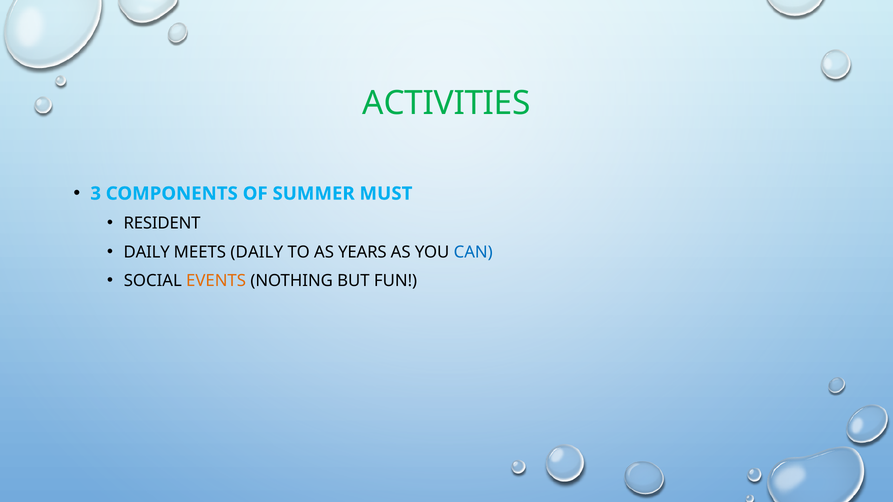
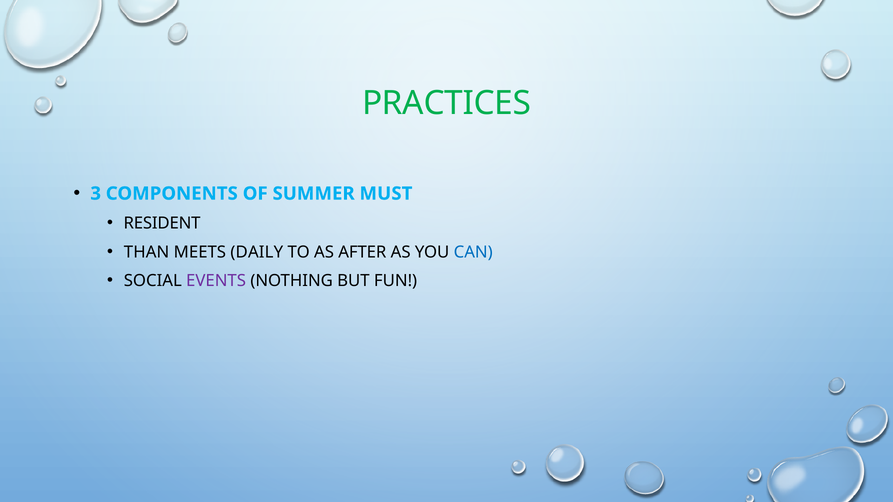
ACTIVITIES: ACTIVITIES -> PRACTICES
DAILY at (147, 252): DAILY -> THAN
YEARS: YEARS -> AFTER
EVENTS colour: orange -> purple
